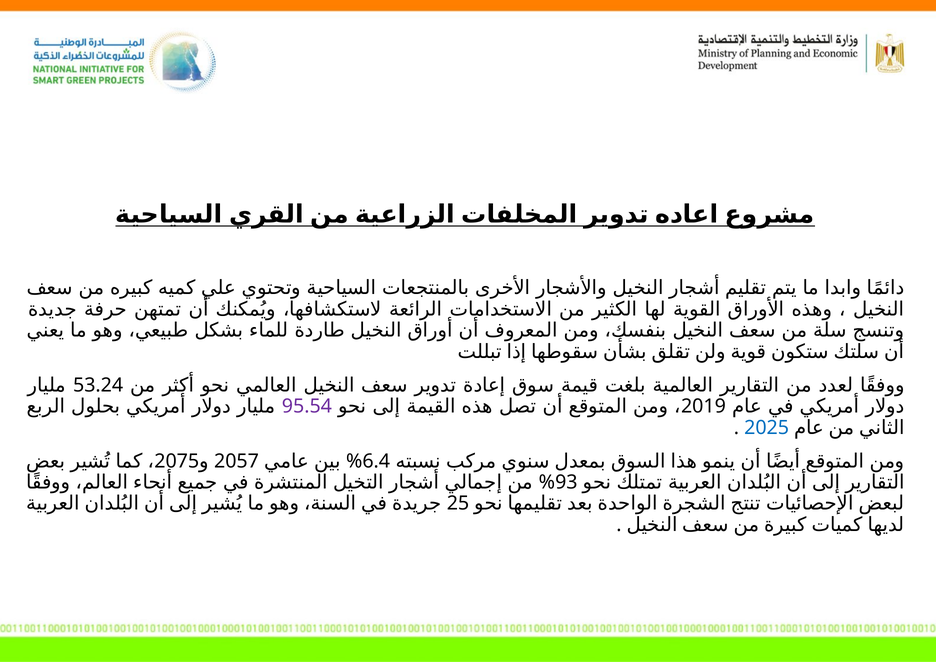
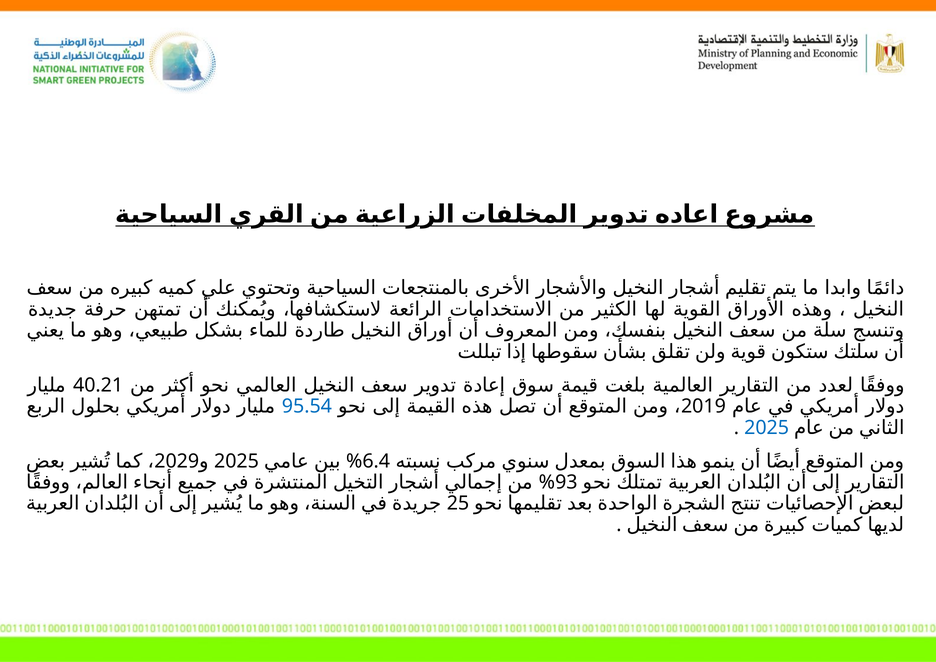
53.24: 53.24 -> 40.21
95.54 colour: purple -> blue
2075: 2075 -> 2029
2057 at (236, 461): 2057 -> 2025
